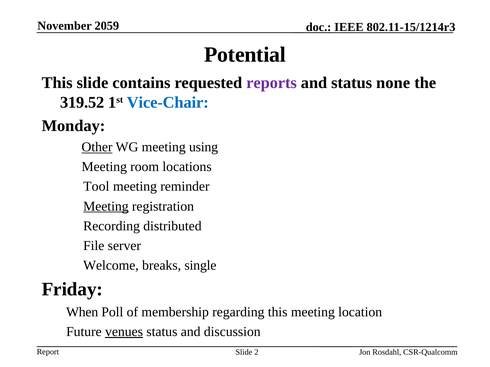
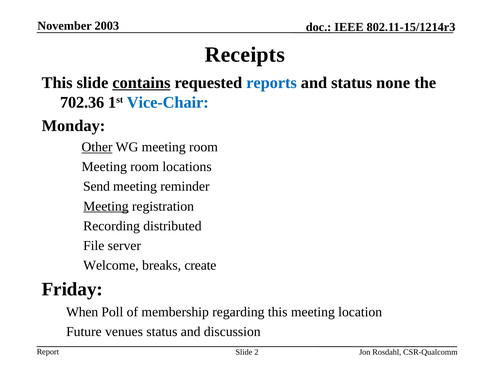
2059: 2059 -> 2003
Potential: Potential -> Receipts
contains underline: none -> present
reports colour: purple -> blue
319.52: 319.52 -> 702.36
WG meeting using: using -> room
Tool: Tool -> Send
single: single -> create
venues underline: present -> none
